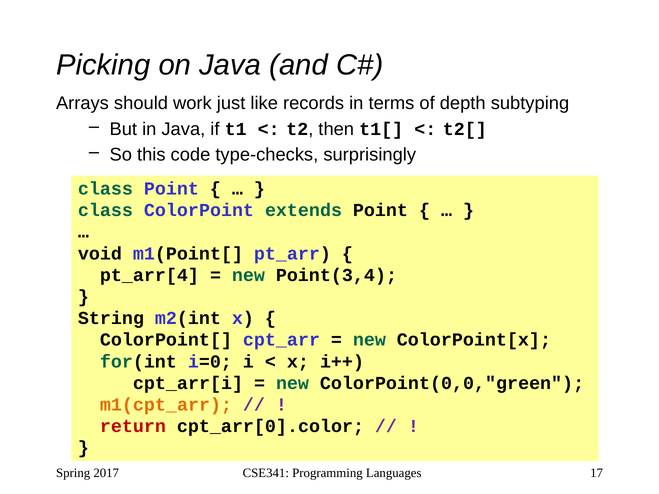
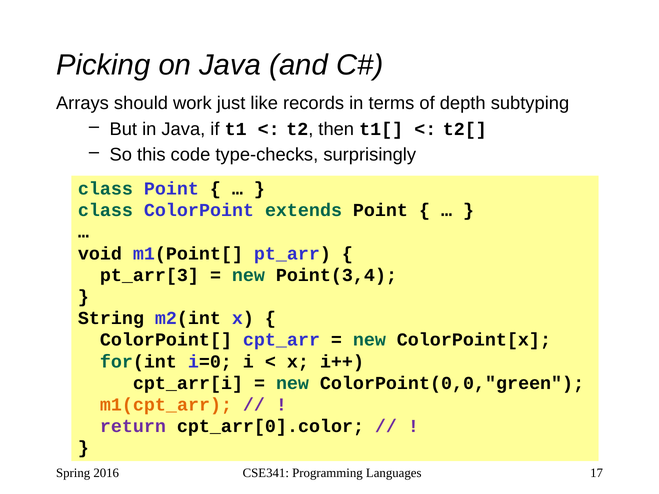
pt_arr[4: pt_arr[4 -> pt_arr[3
return colour: red -> purple
2017: 2017 -> 2016
